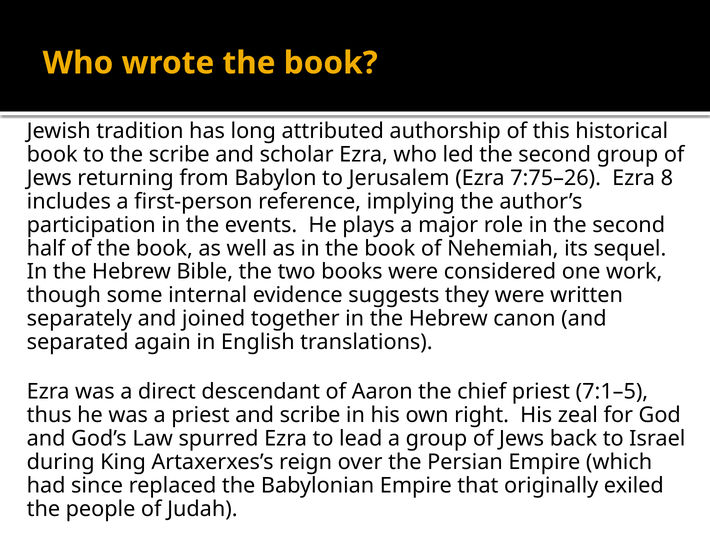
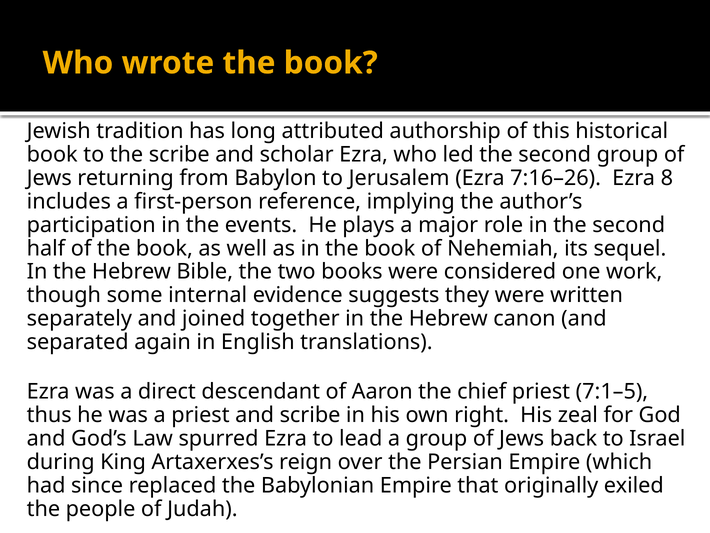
7:75–26: 7:75–26 -> 7:16–26
